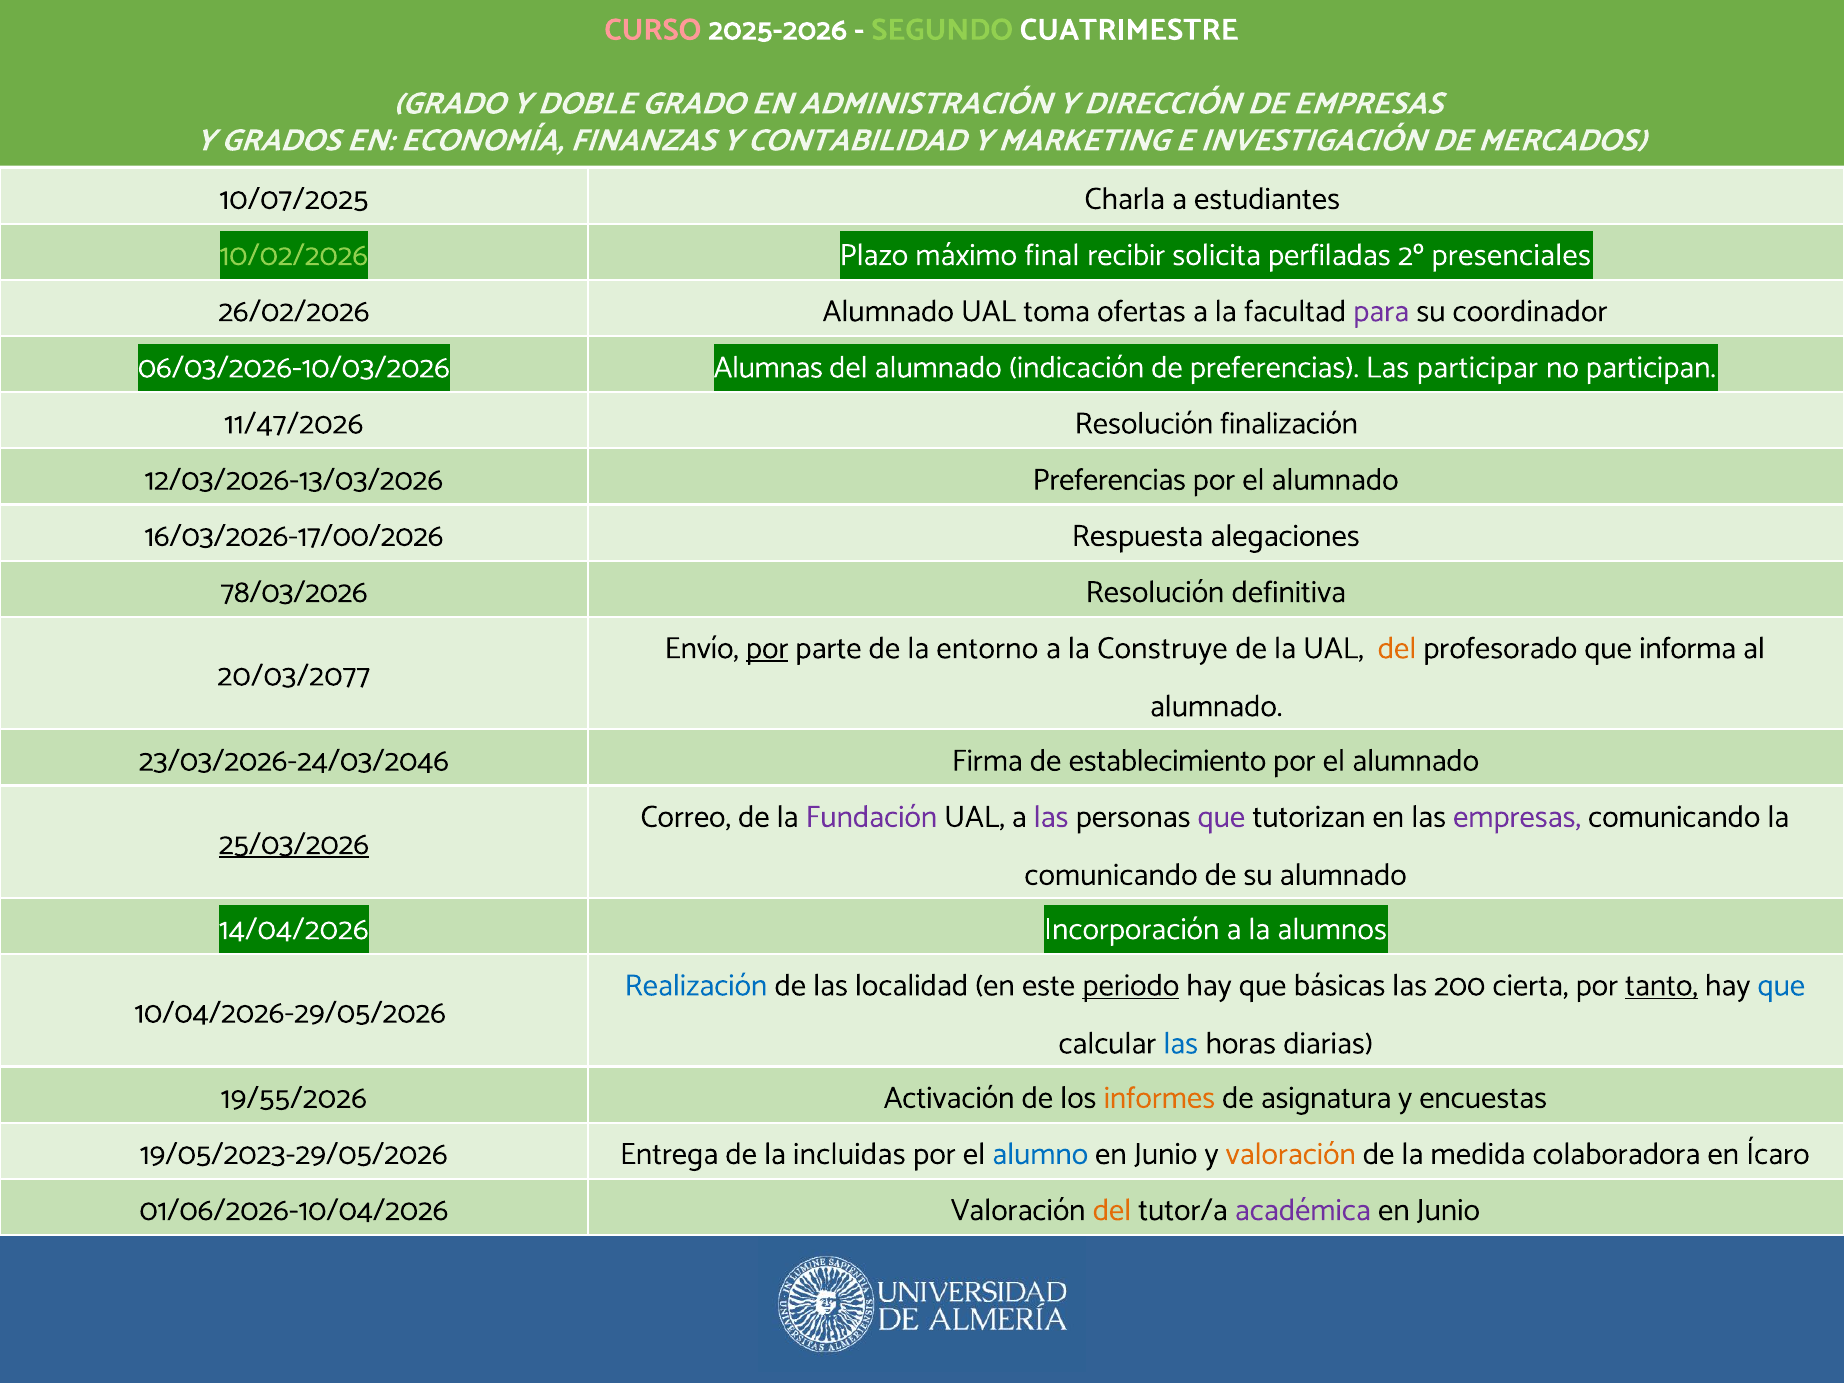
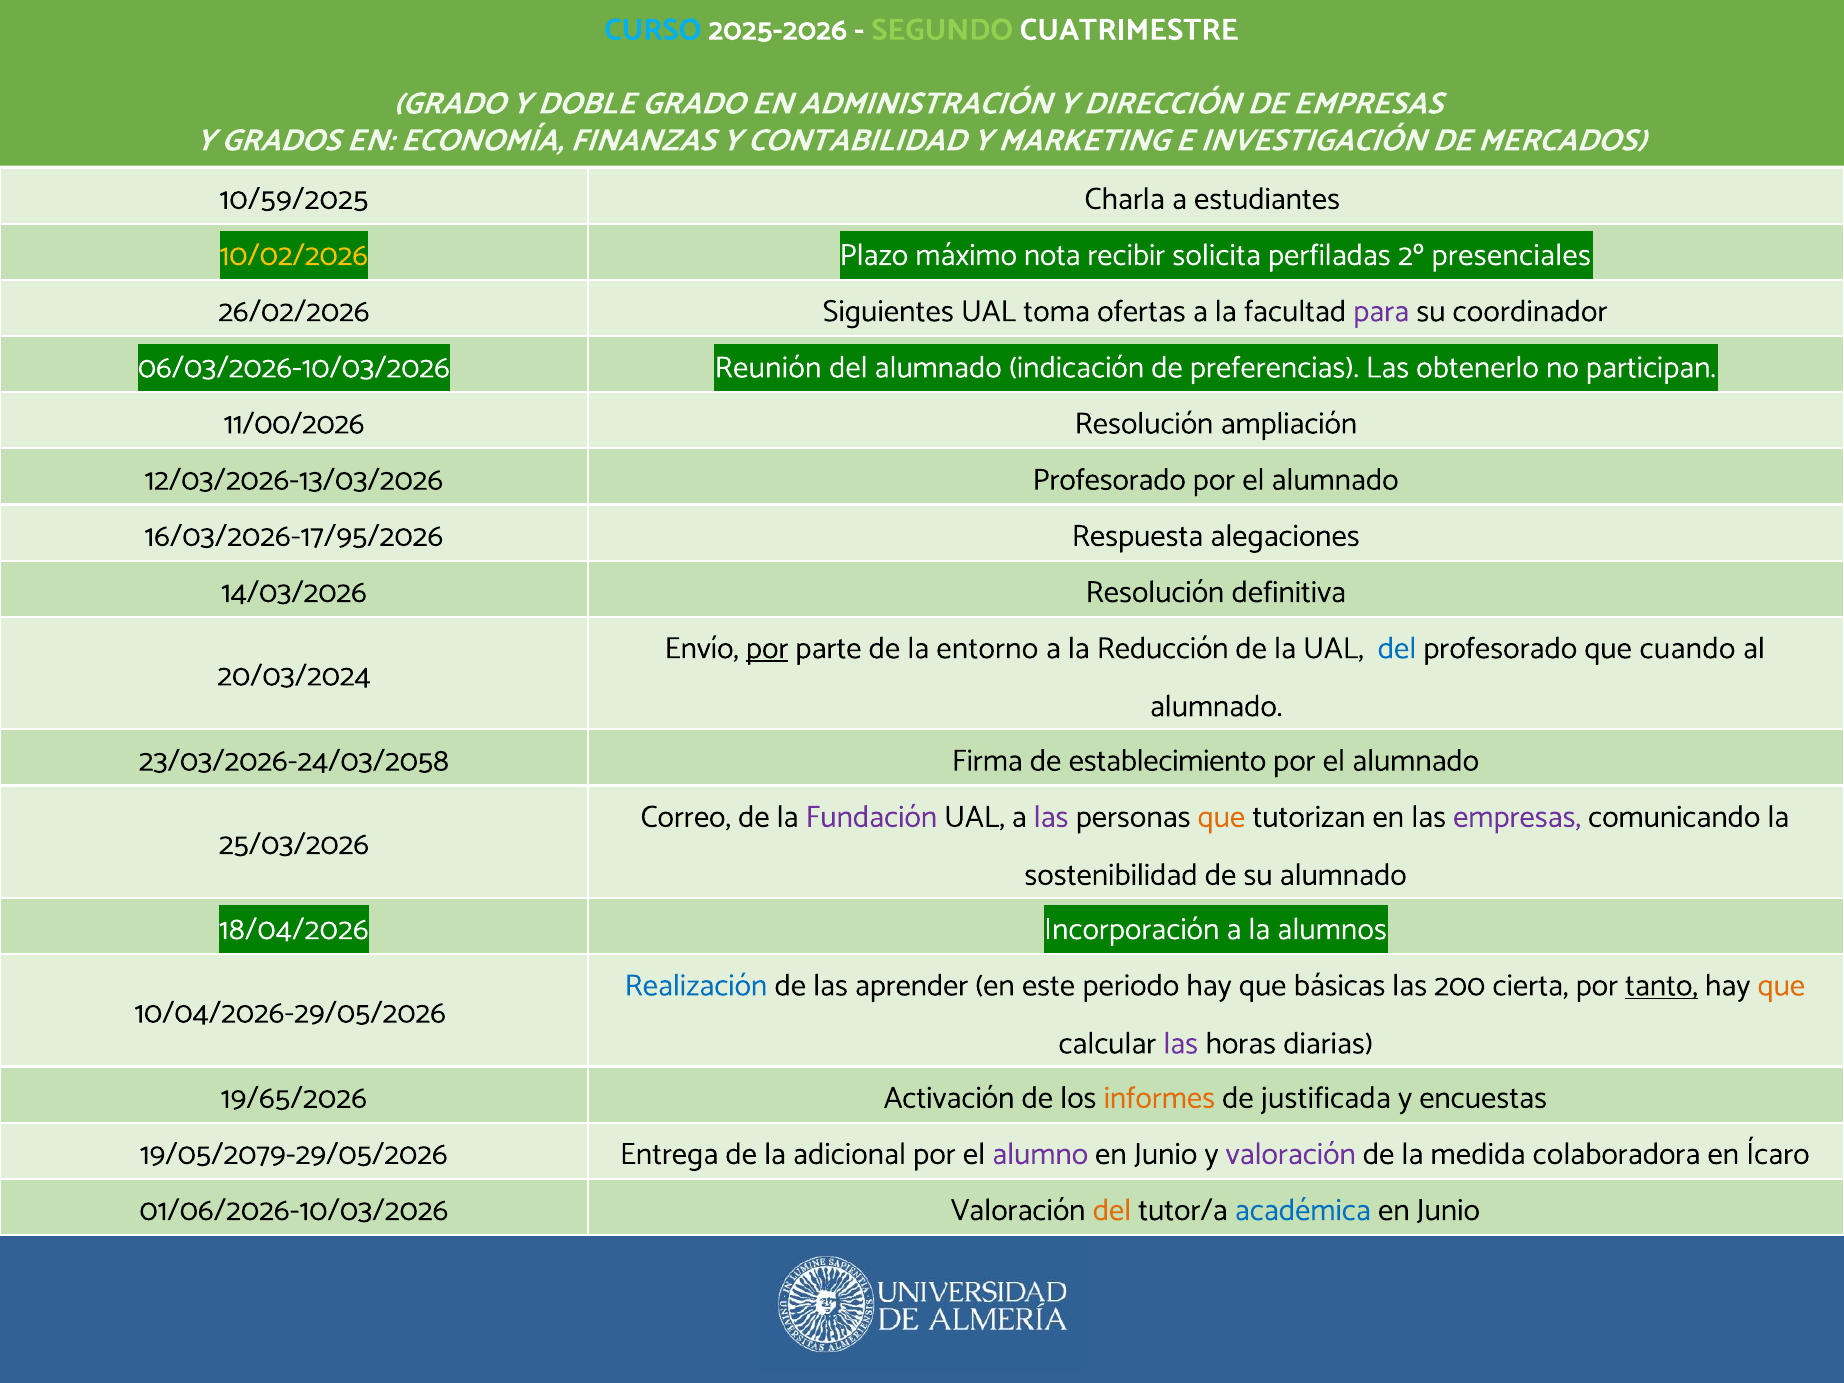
CURSO colour: pink -> light blue
10/07/2025: 10/07/2025 -> 10/59/2025
10/02/2026 colour: light green -> yellow
final: final -> nota
26/02/2026 Alumnado: Alumnado -> Siguientes
Alumnas: Alumnas -> Reunión
participar: participar -> obtenerlo
11/47/2026: 11/47/2026 -> 11/00/2026
finalización: finalización -> ampliación
12/03/2026-13/03/2026 Preferencias: Preferencias -> Profesorado
16/03/2026-17/00/2026: 16/03/2026-17/00/2026 -> 16/03/2026-17/95/2026
78/03/2026: 78/03/2026 -> 14/03/2026
Construye: Construye -> Reducción
del at (1397, 648) colour: orange -> blue
informa: informa -> cuando
20/03/2077: 20/03/2077 -> 20/03/2024
23/03/2026-24/03/2046: 23/03/2026-24/03/2046 -> 23/03/2026-24/03/2058
que at (1221, 817) colour: purple -> orange
25/03/2026 underline: present -> none
comunicando at (1111, 875): comunicando -> sostenibilidad
14/04/2026: 14/04/2026 -> 18/04/2026
localidad: localidad -> aprender
periodo underline: present -> none
que at (1781, 985) colour: blue -> orange
las at (1181, 1043) colour: blue -> purple
19/55/2026: 19/55/2026 -> 19/65/2026
asignatura: asignatura -> justificada
19/05/2023-29/05/2026: 19/05/2023-29/05/2026 -> 19/05/2079-29/05/2026
incluidas: incluidas -> adicional
alumno colour: blue -> purple
valoración at (1291, 1154) colour: orange -> purple
01/06/2026-10/04/2026: 01/06/2026-10/04/2026 -> 01/06/2026-10/03/2026
académica colour: purple -> blue
